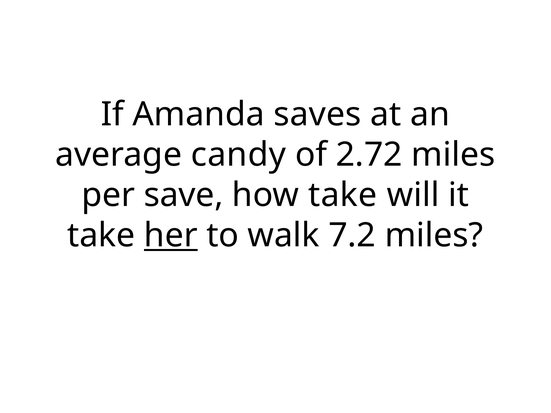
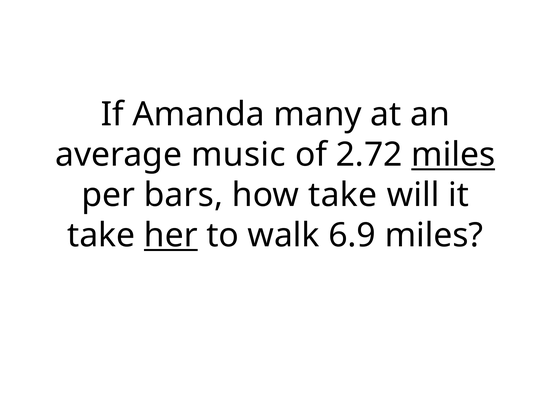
saves: saves -> many
candy: candy -> music
miles at (453, 155) underline: none -> present
save: save -> bars
7.2: 7.2 -> 6.9
